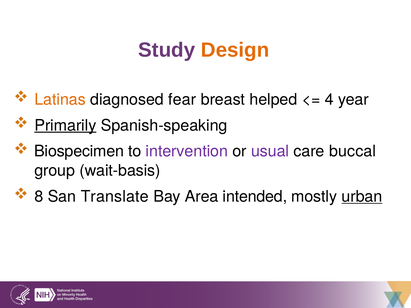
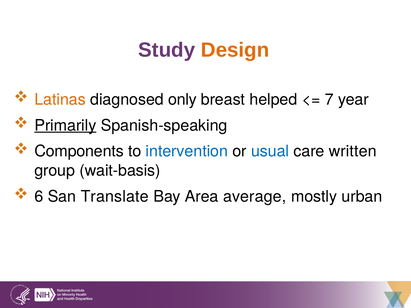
fear: fear -> only
4: 4 -> 7
Biospecimen: Biospecimen -> Components
intervention colour: purple -> blue
usual colour: purple -> blue
buccal: buccal -> written
8: 8 -> 6
intended: intended -> average
urban underline: present -> none
